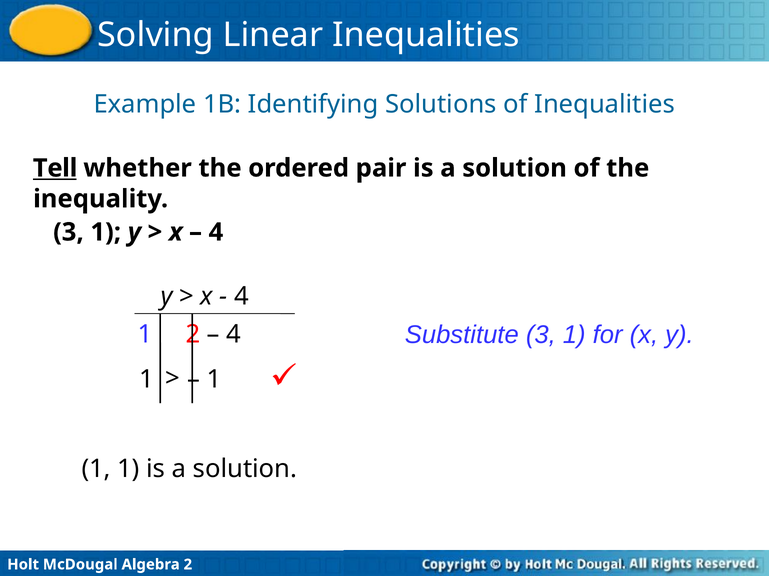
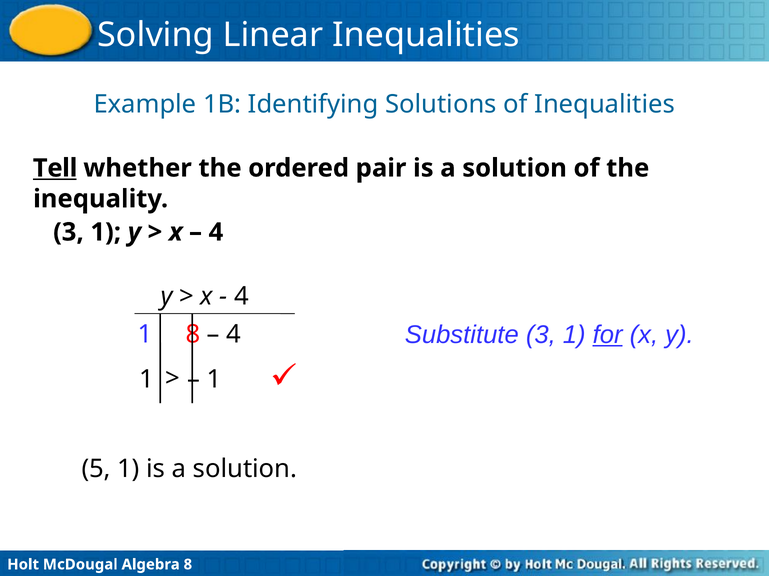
for underline: none -> present
1 2: 2 -> 8
1 at (96, 470): 1 -> 5
2 at (188, 565): 2 -> 8
